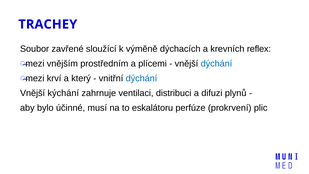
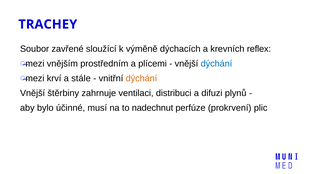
který: který -> stále
dýchání at (141, 78) colour: blue -> orange
kýchání: kýchání -> štěrbiny
eskalátoru: eskalátoru -> nadechnut
